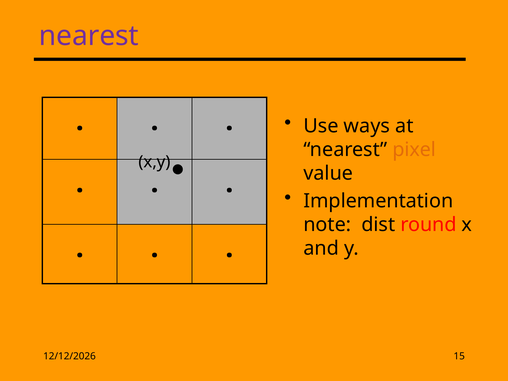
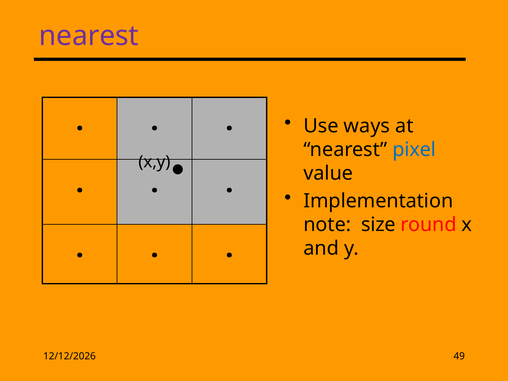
pixel colour: orange -> blue
dist: dist -> size
15: 15 -> 49
